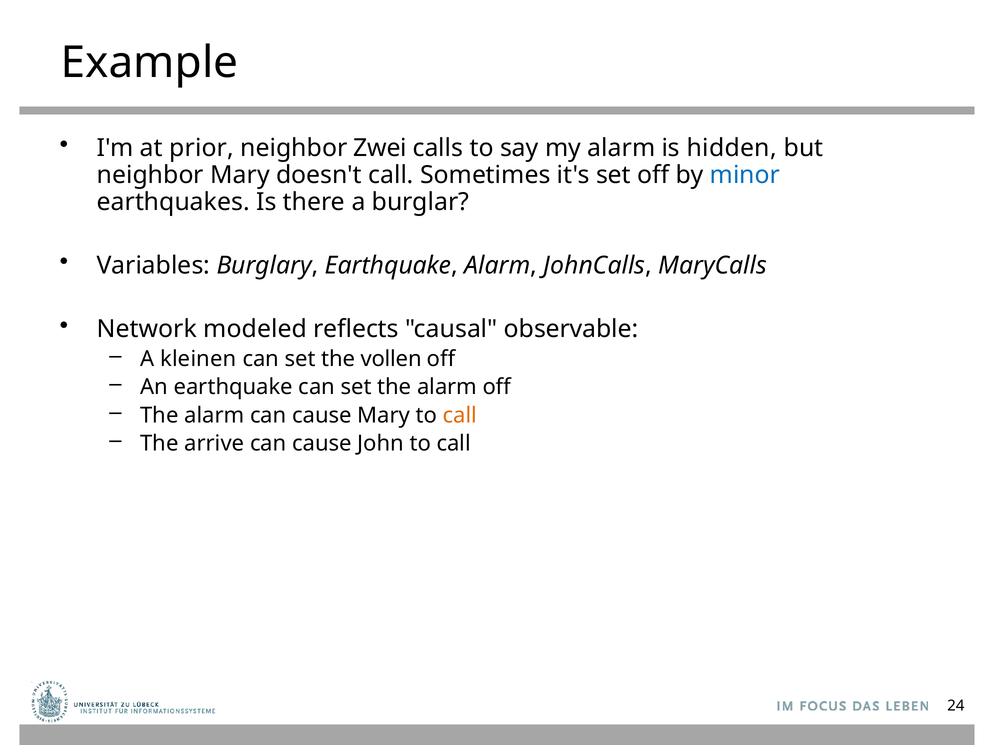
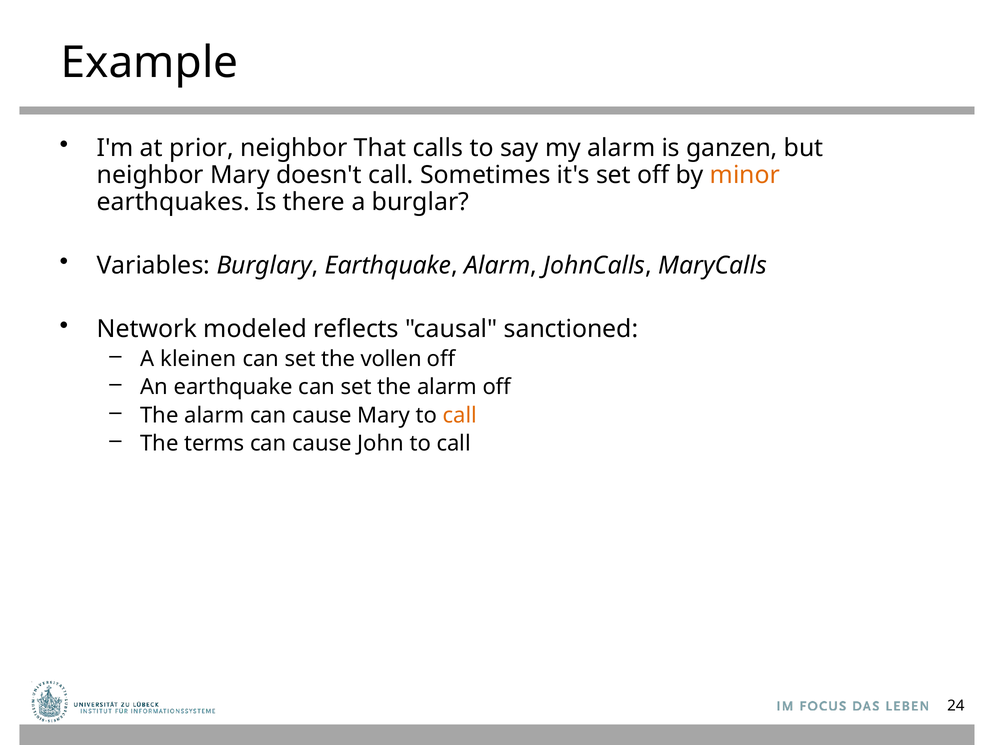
Zwei: Zwei -> That
hidden: hidden -> ganzen
minor colour: blue -> orange
observable: observable -> sanctioned
arrive: arrive -> terms
